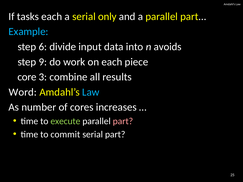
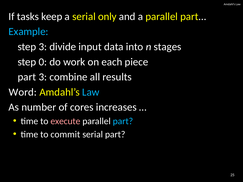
tasks each: each -> keep
step 6: 6 -> 3
avoids: avoids -> stages
9: 9 -> 0
core at (27, 77): core -> part
execute colour: light green -> pink
part at (123, 121) colour: pink -> light blue
